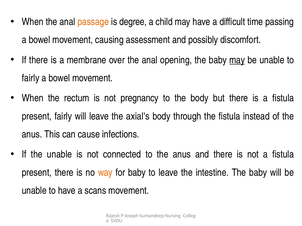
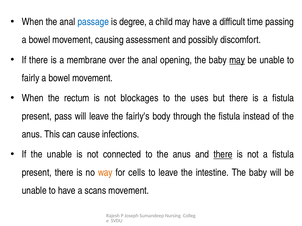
passage colour: orange -> blue
pregnancy: pregnancy -> blockages
the body: body -> uses
present fairly: fairly -> pass
axial's: axial's -> fairly's
there at (223, 155) underline: none -> present
for baby: baby -> cells
